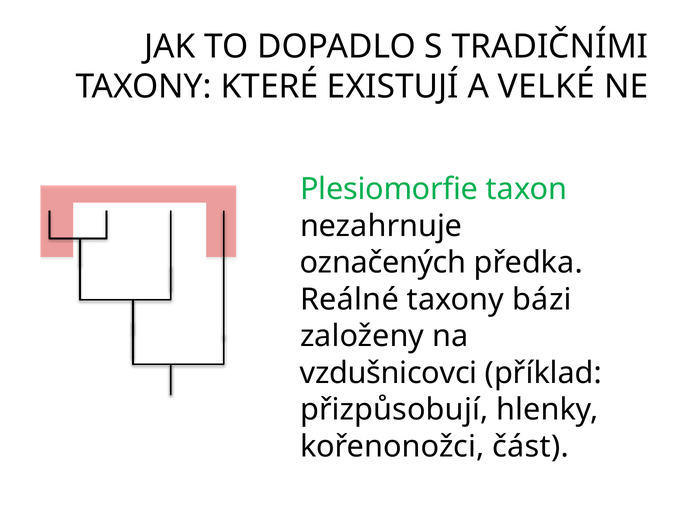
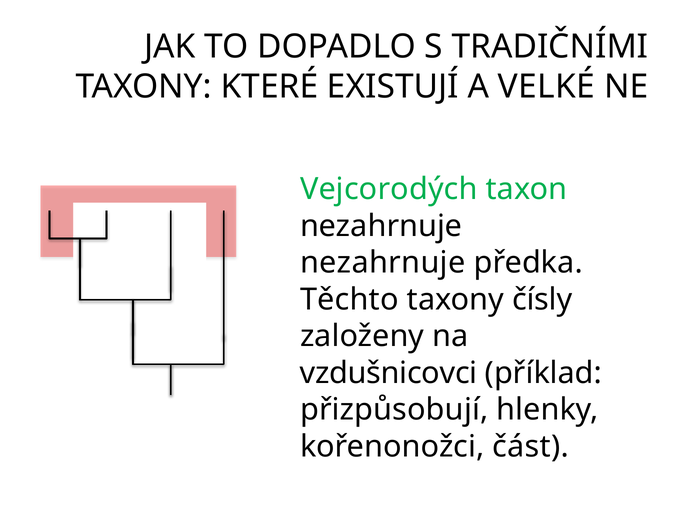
Plesiomorfie: Plesiomorfie -> Vejcorodých
označených at (383, 263): označených -> nezahrnuje
Reálné: Reálné -> Těchto
bázi: bázi -> čísly
